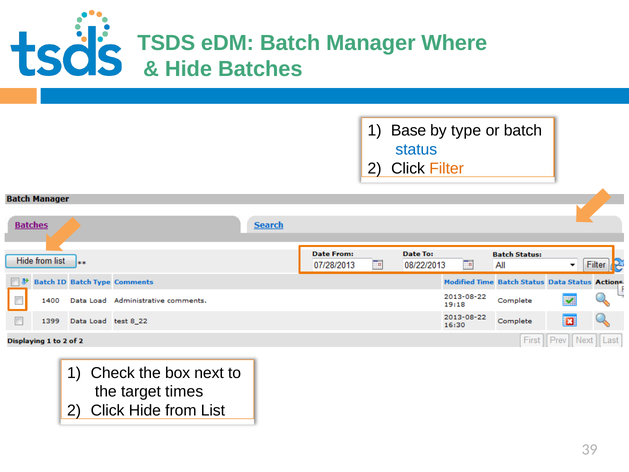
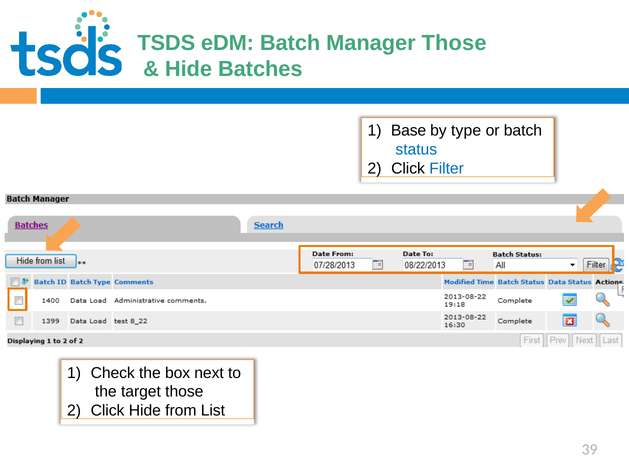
Manager Where: Where -> Those
Filter colour: orange -> blue
target times: times -> those
